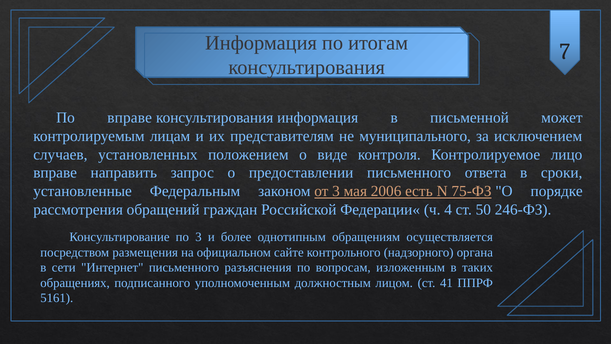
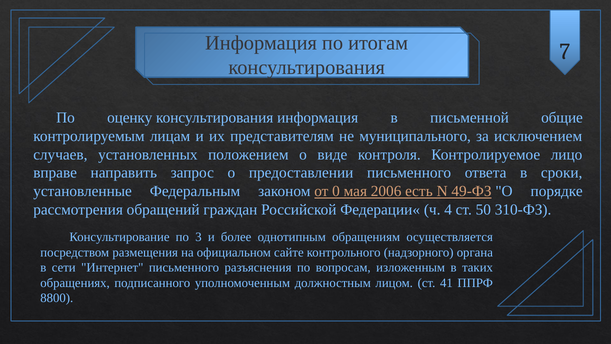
По вправе: вправе -> оценку
может: может -> общие
от 3: 3 -> 0
75-ФЗ: 75-ФЗ -> 49-ФЗ
246-ФЗ: 246-ФЗ -> 310-ФЗ
5161: 5161 -> 8800
